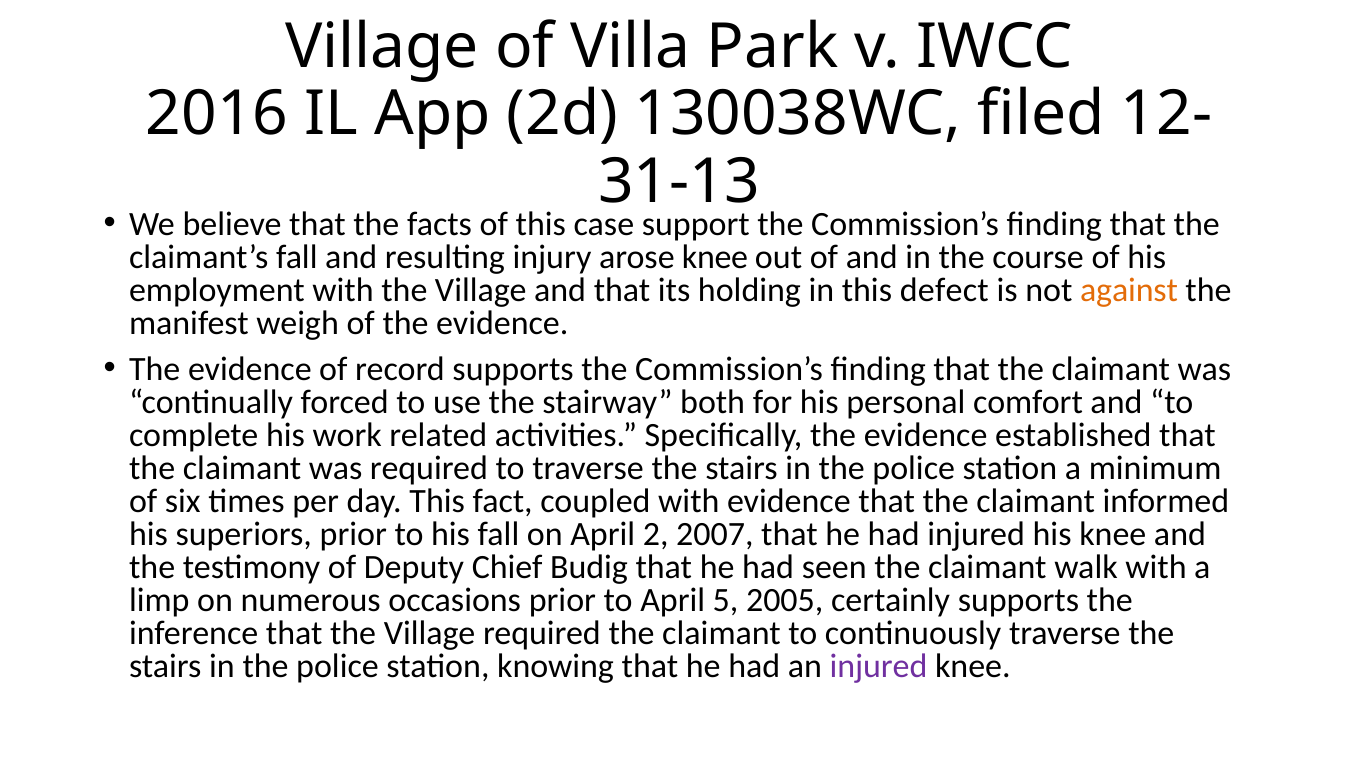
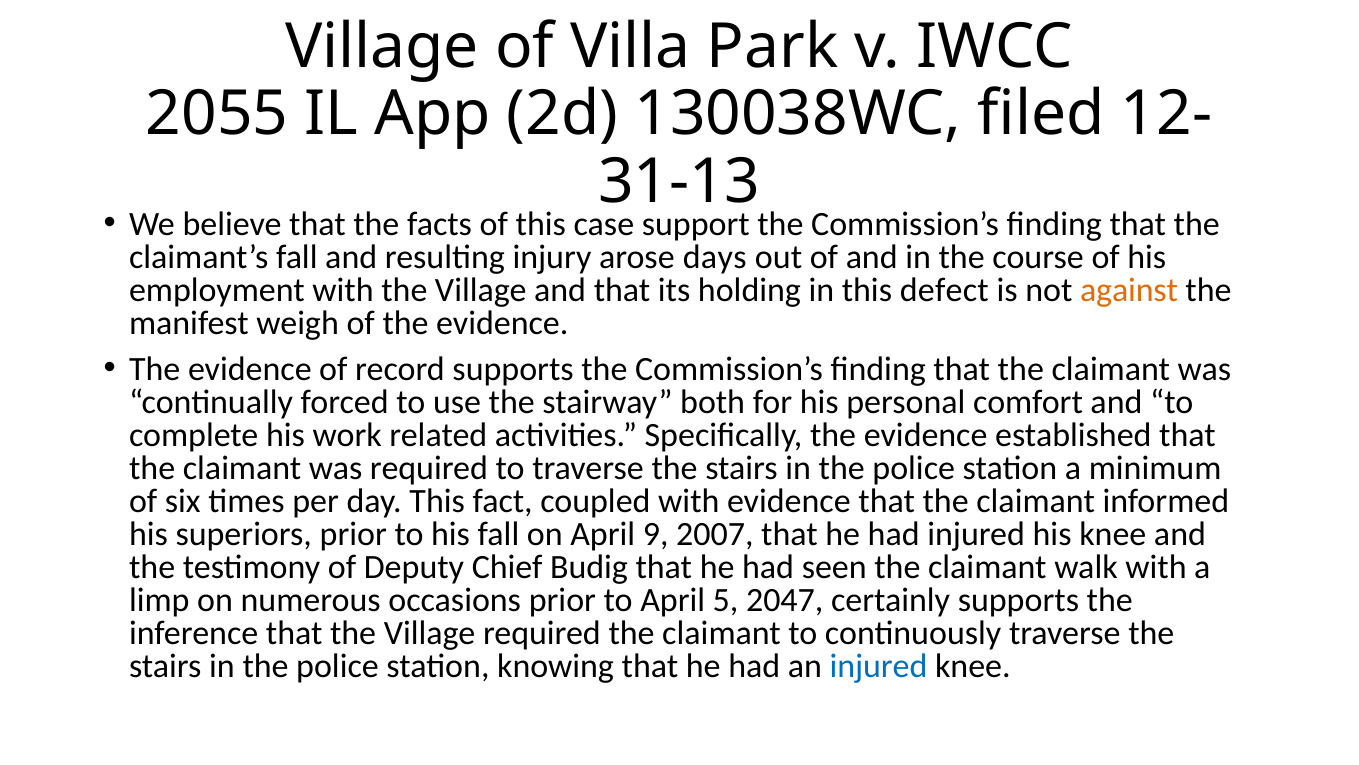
2016: 2016 -> 2055
arose knee: knee -> days
2: 2 -> 9
2005: 2005 -> 2047
injured at (879, 666) colour: purple -> blue
